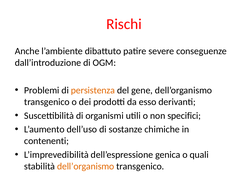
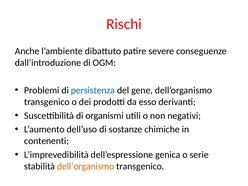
persistenza colour: orange -> blue
specifici: specifici -> negativi
quali: quali -> serie
